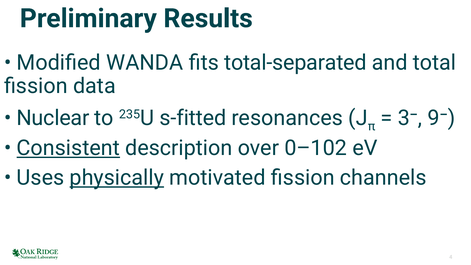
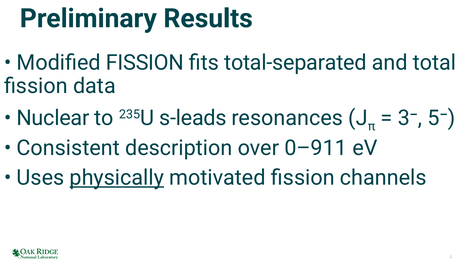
Modified WANDA: WANDA -> FISSION
s-fitted: s-fitted -> s-leads
9⁻: 9⁻ -> 5⁻
Consistent underline: present -> none
0–102: 0–102 -> 0–911
